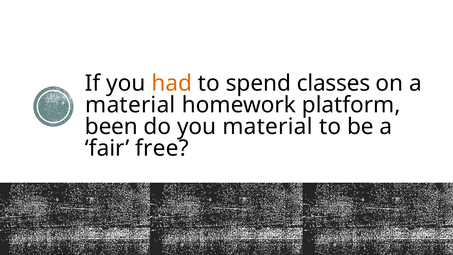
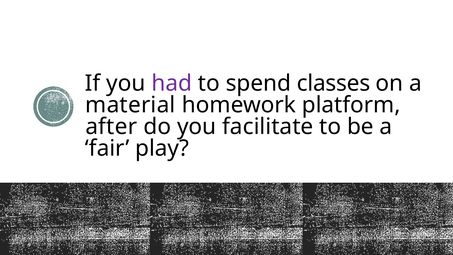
had colour: orange -> purple
been: been -> after
you material: material -> facilitate
free: free -> play
